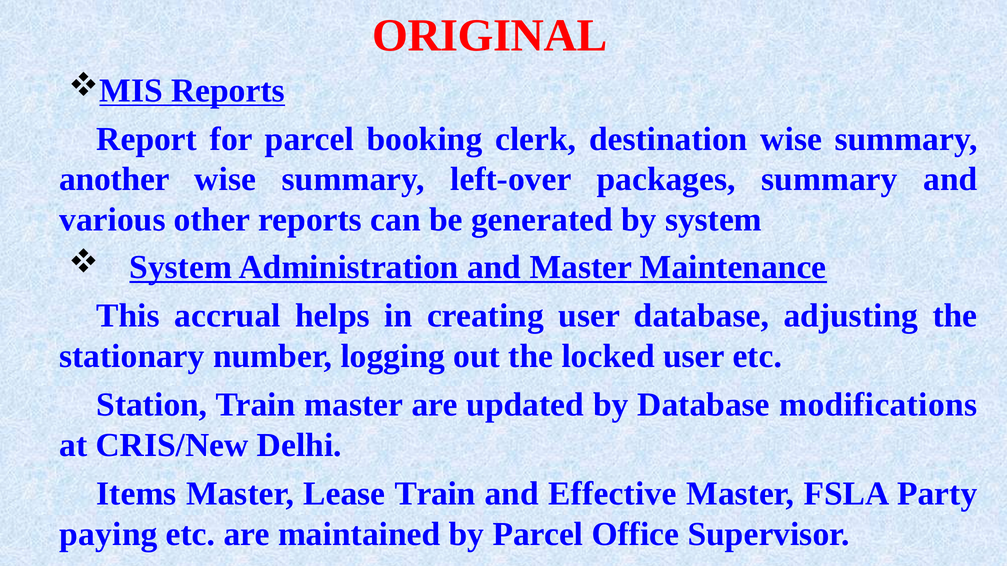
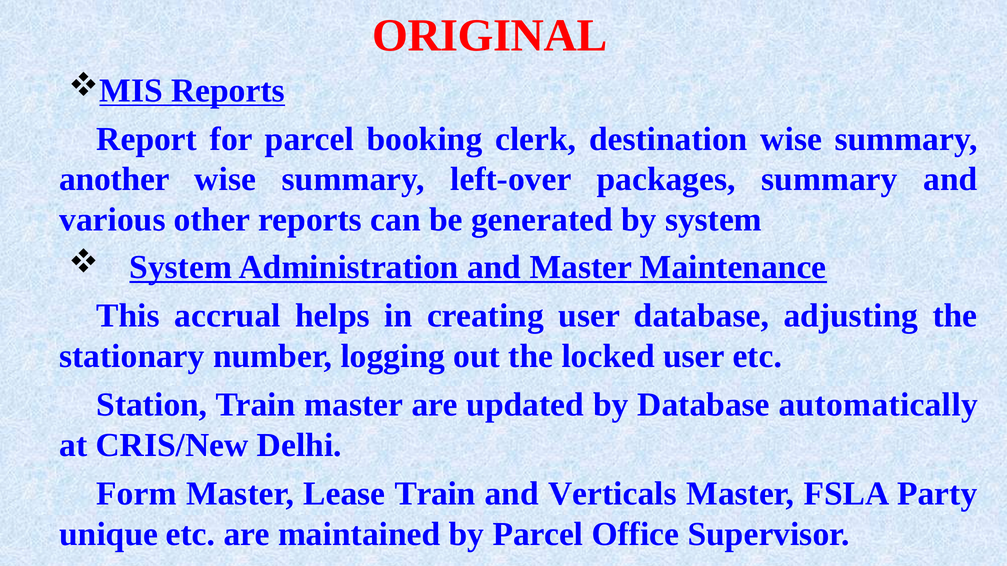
modifications: modifications -> automatically
Items: Items -> Form
Effective: Effective -> Verticals
paying: paying -> unique
